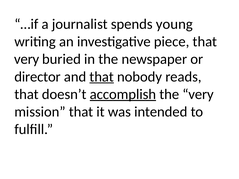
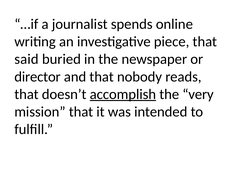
young: young -> online
very at (27, 59): very -> said
that at (102, 77) underline: present -> none
